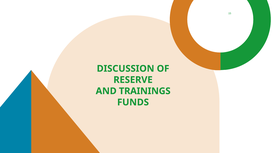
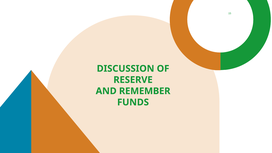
TRAININGS: TRAININGS -> REMEMBER
